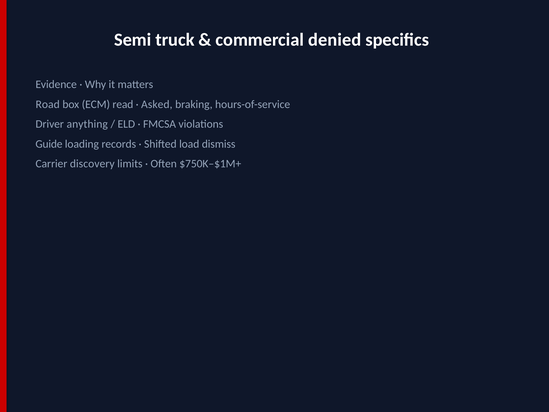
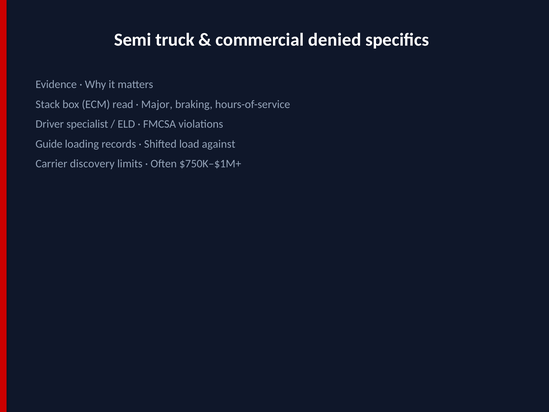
Road: Road -> Stack
Asked: Asked -> Major
anything: anything -> specialist
dismiss: dismiss -> against
